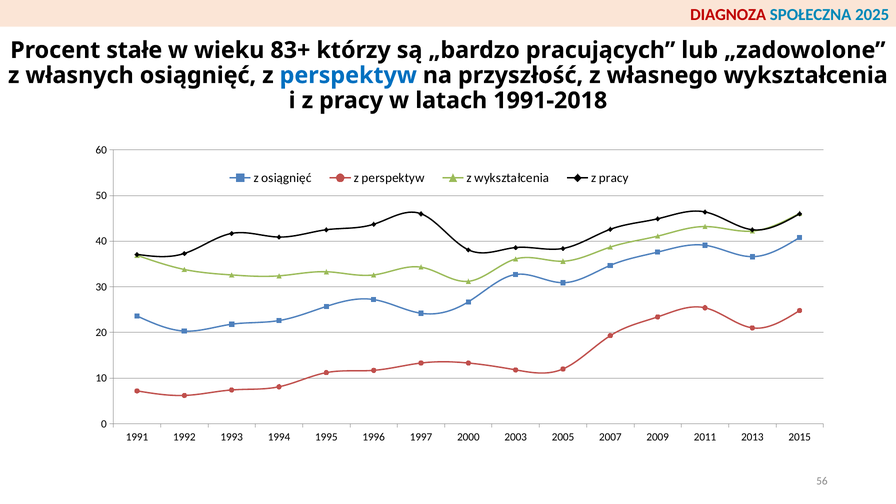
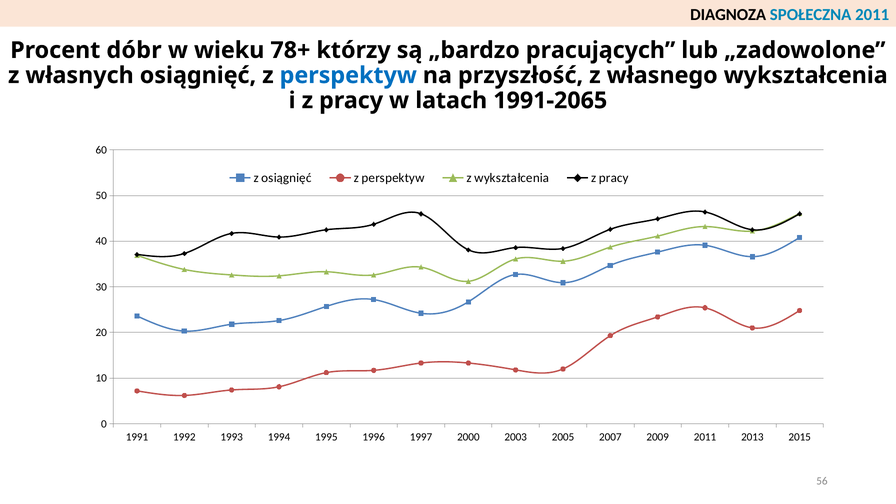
DIAGNOZA colour: red -> black
SPOŁECZNA 2025: 2025 -> 2011
stałe: stałe -> dóbr
83+: 83+ -> 78+
1991-2018: 1991-2018 -> 1991-2065
